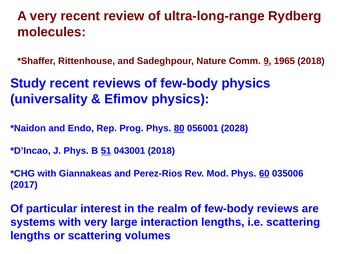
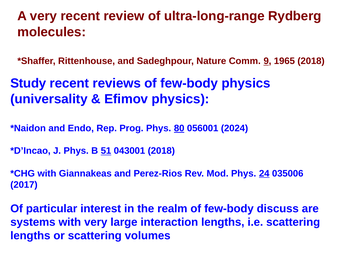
2028: 2028 -> 2024
60: 60 -> 24
few-body reviews: reviews -> discuss
